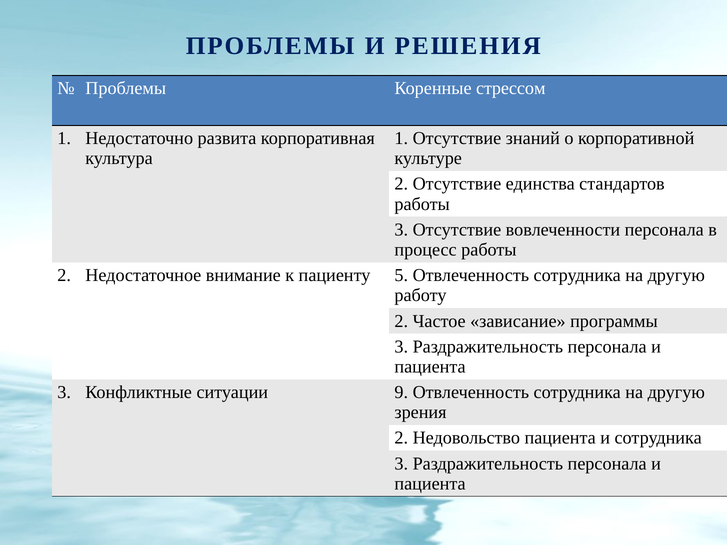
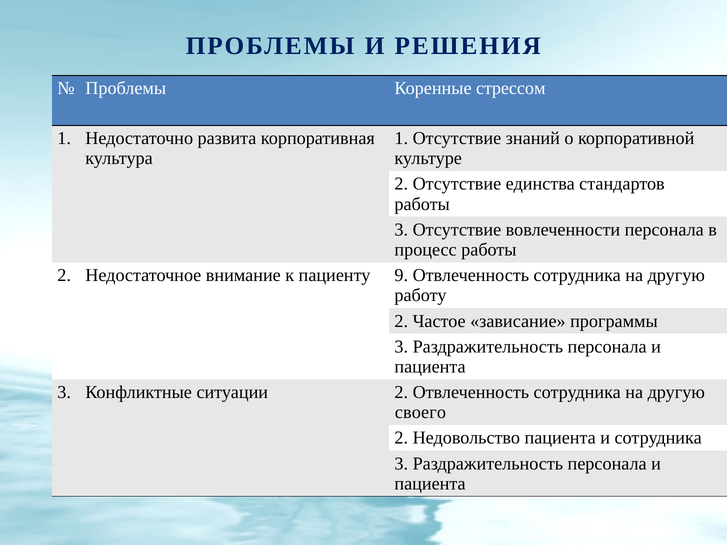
5: 5 -> 9
ситуации 9: 9 -> 2
зрения: зрения -> своего
